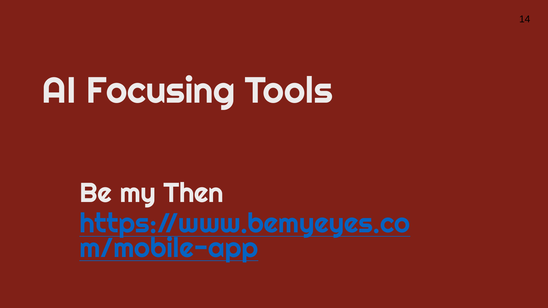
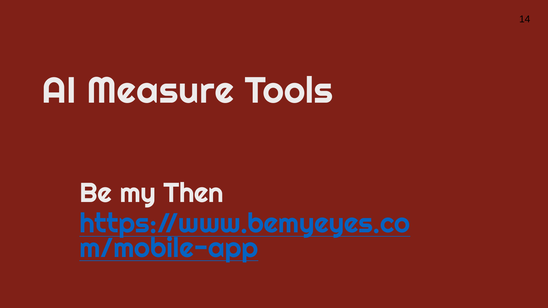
Focusing: Focusing -> Measure
